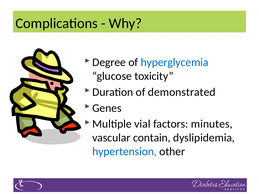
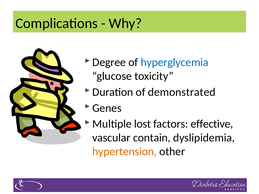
vial: vial -> lost
minutes: minutes -> effective
hypertension colour: blue -> orange
